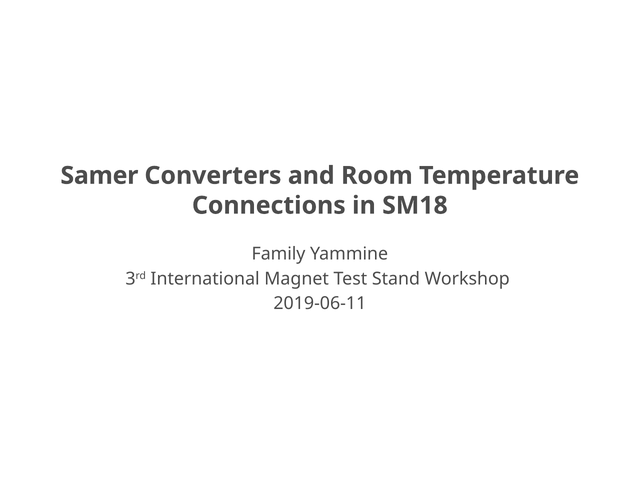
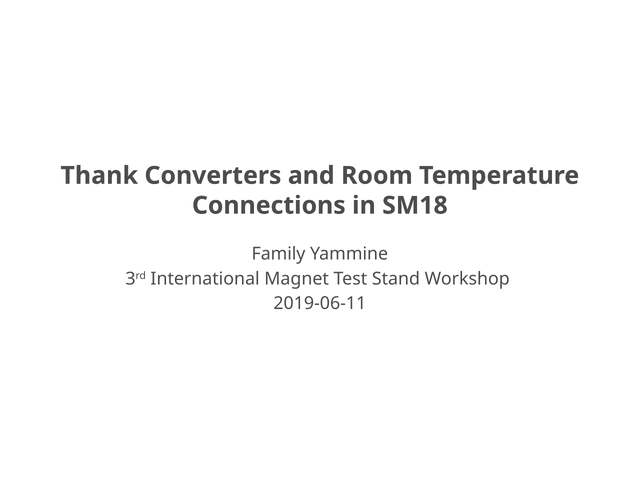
Samer: Samer -> Thank
